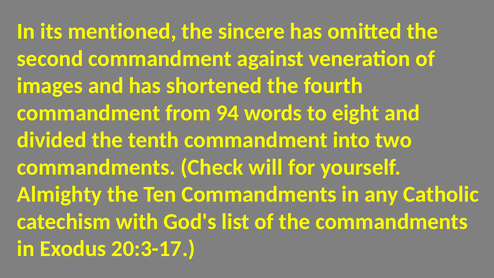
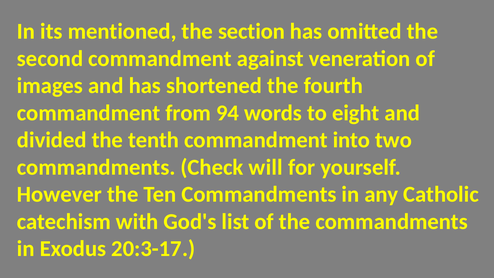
sincere: sincere -> section
Almighty: Almighty -> However
